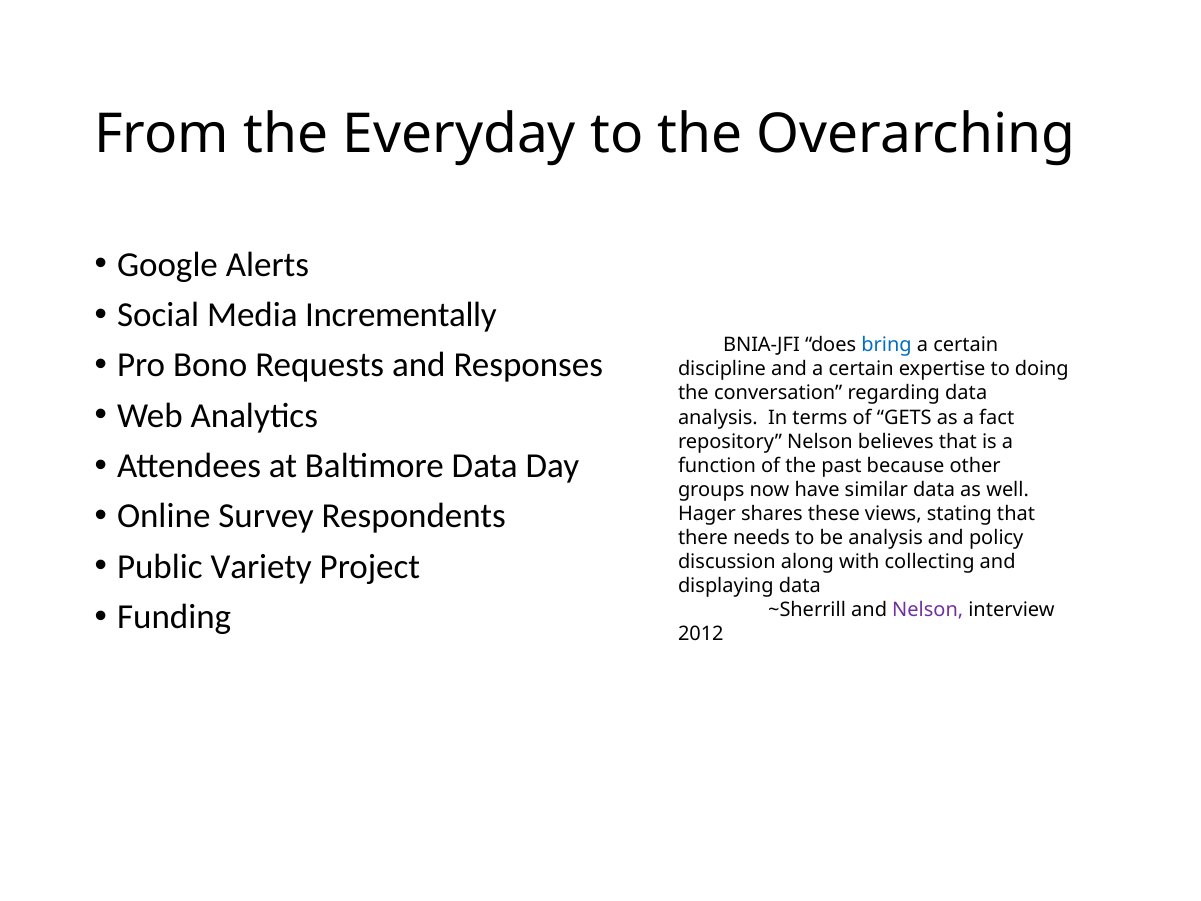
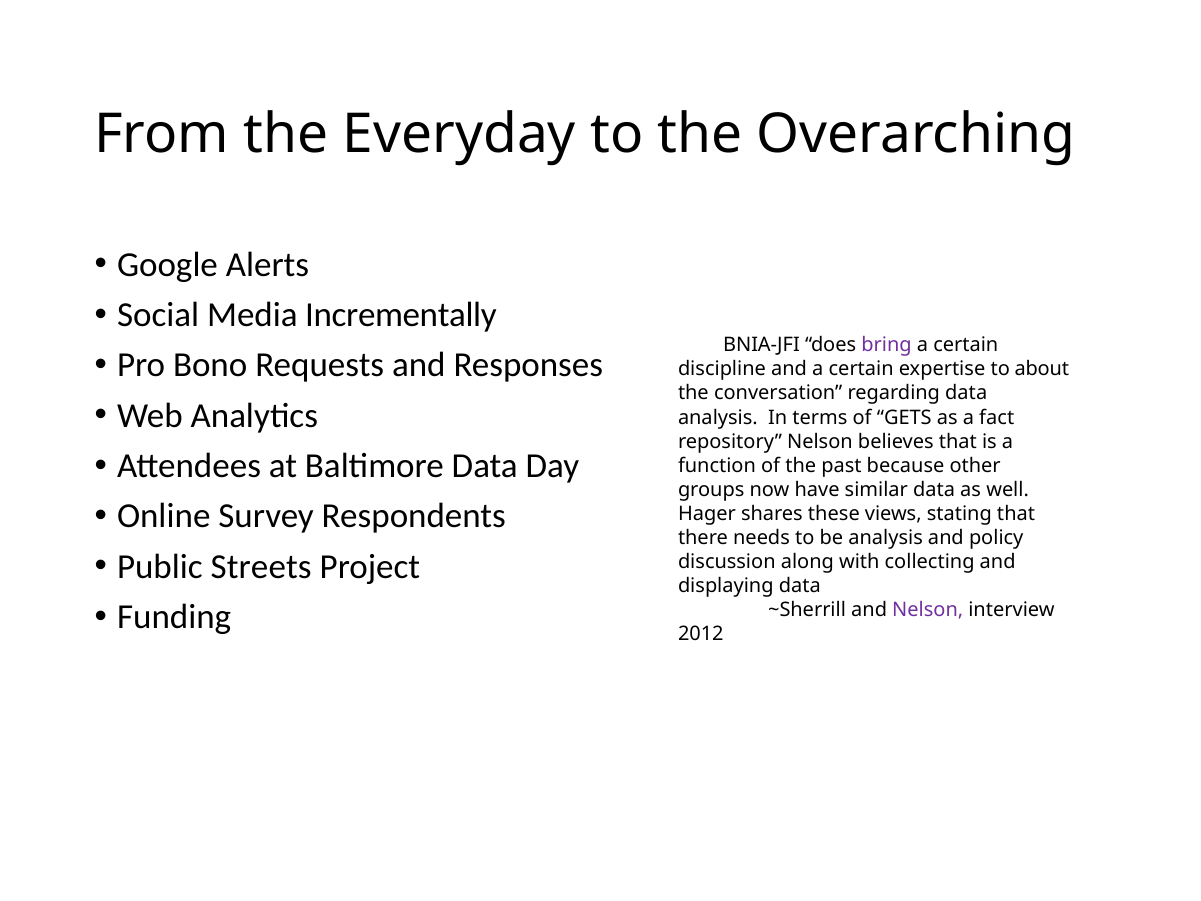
bring colour: blue -> purple
doing: doing -> about
Variety: Variety -> Streets
